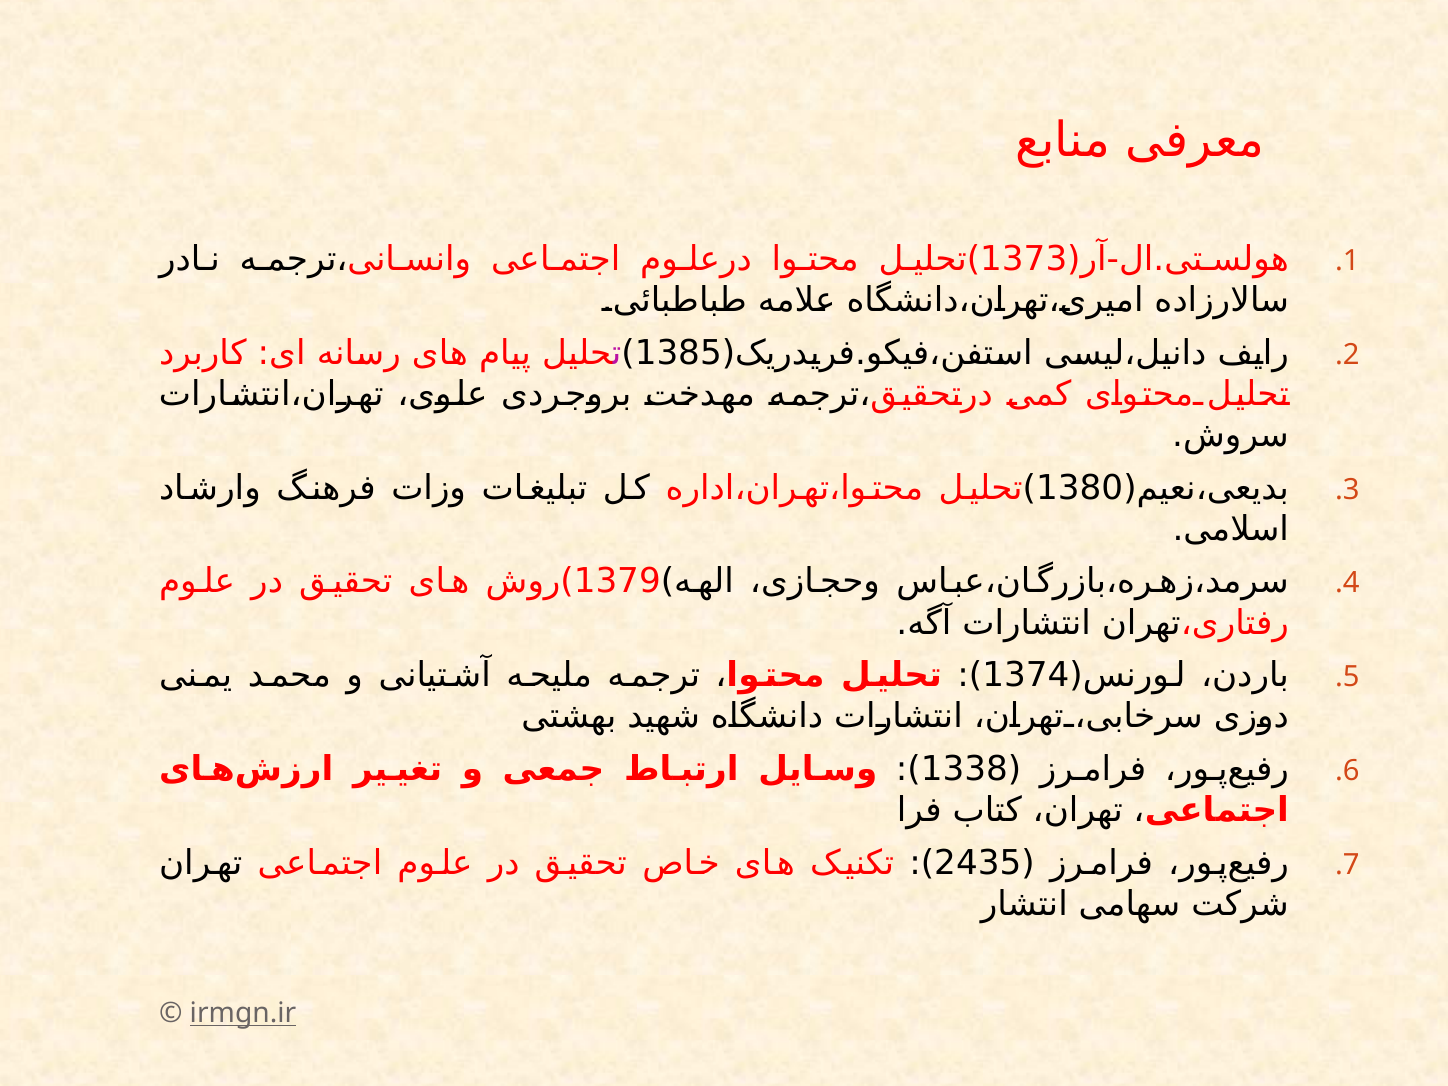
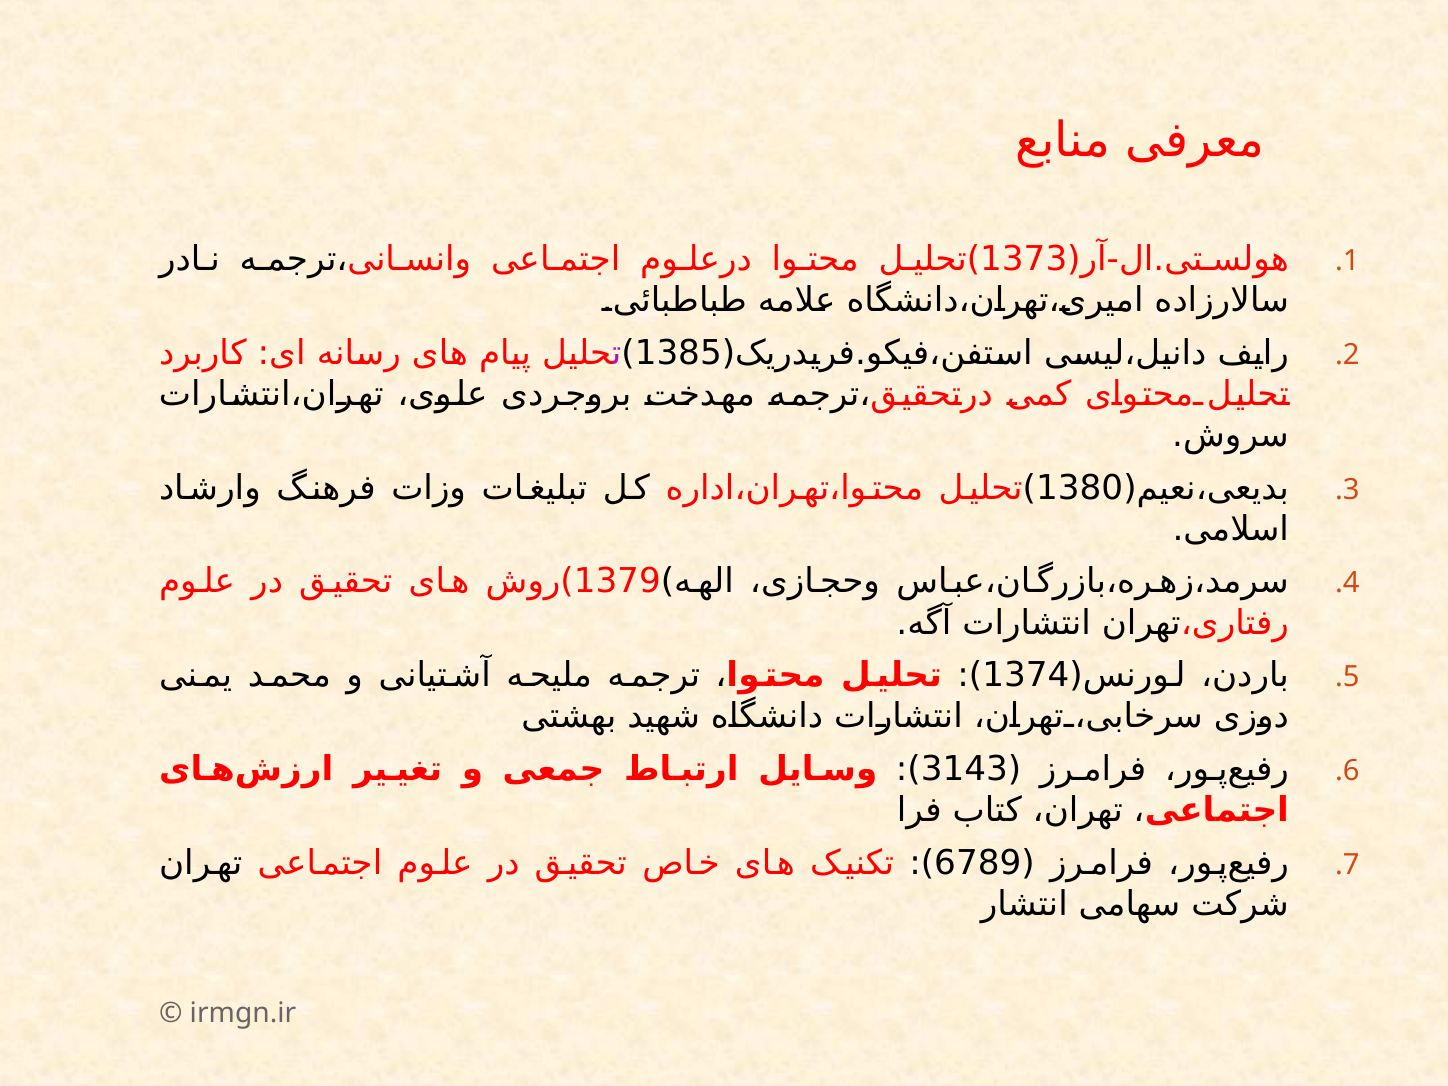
1338: 1338 -> 3143
2435: 2435 -> 6789
irmgn.ir underline: present -> none
